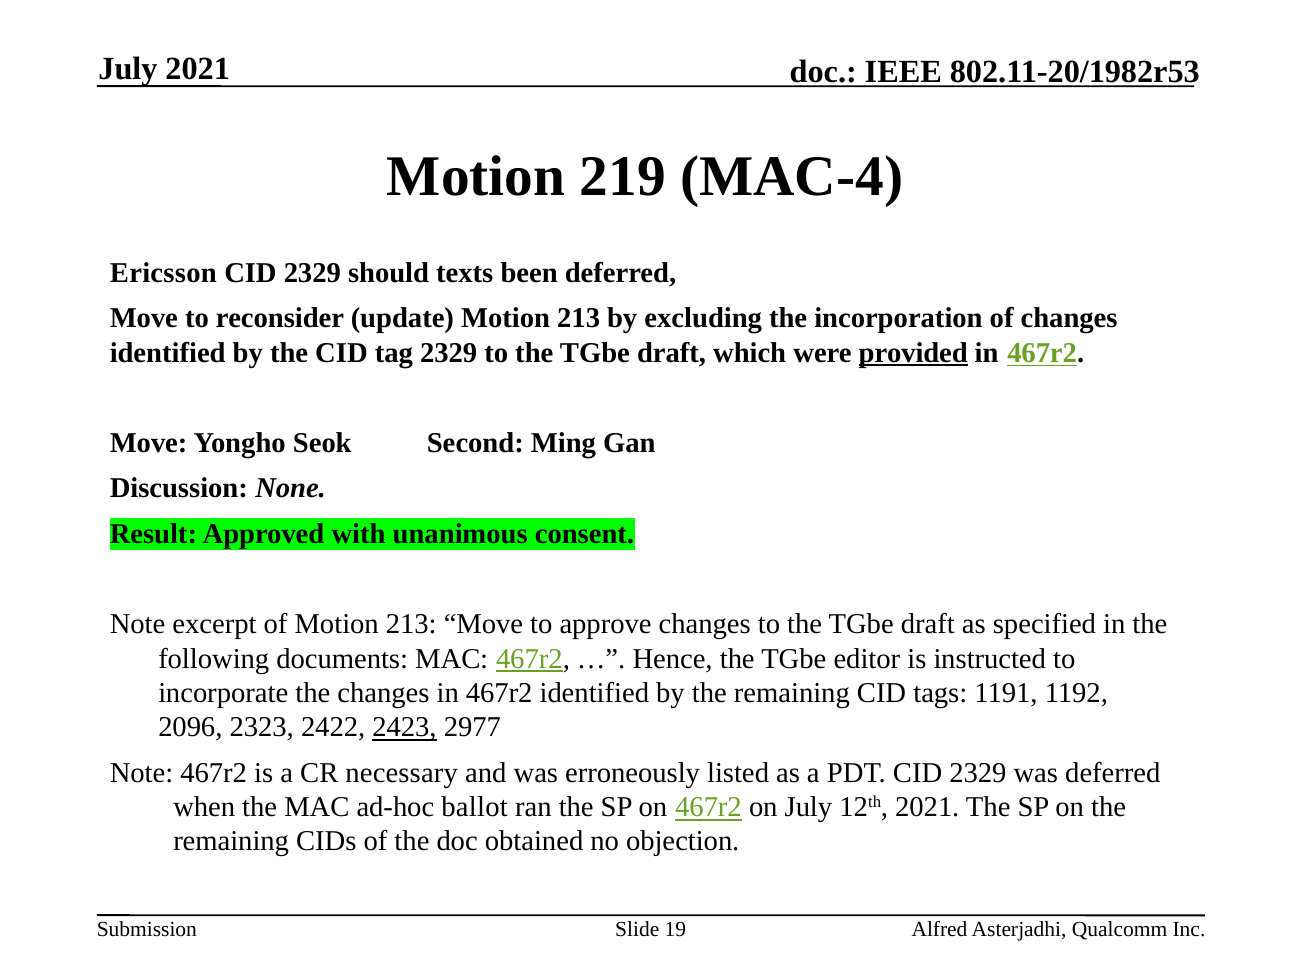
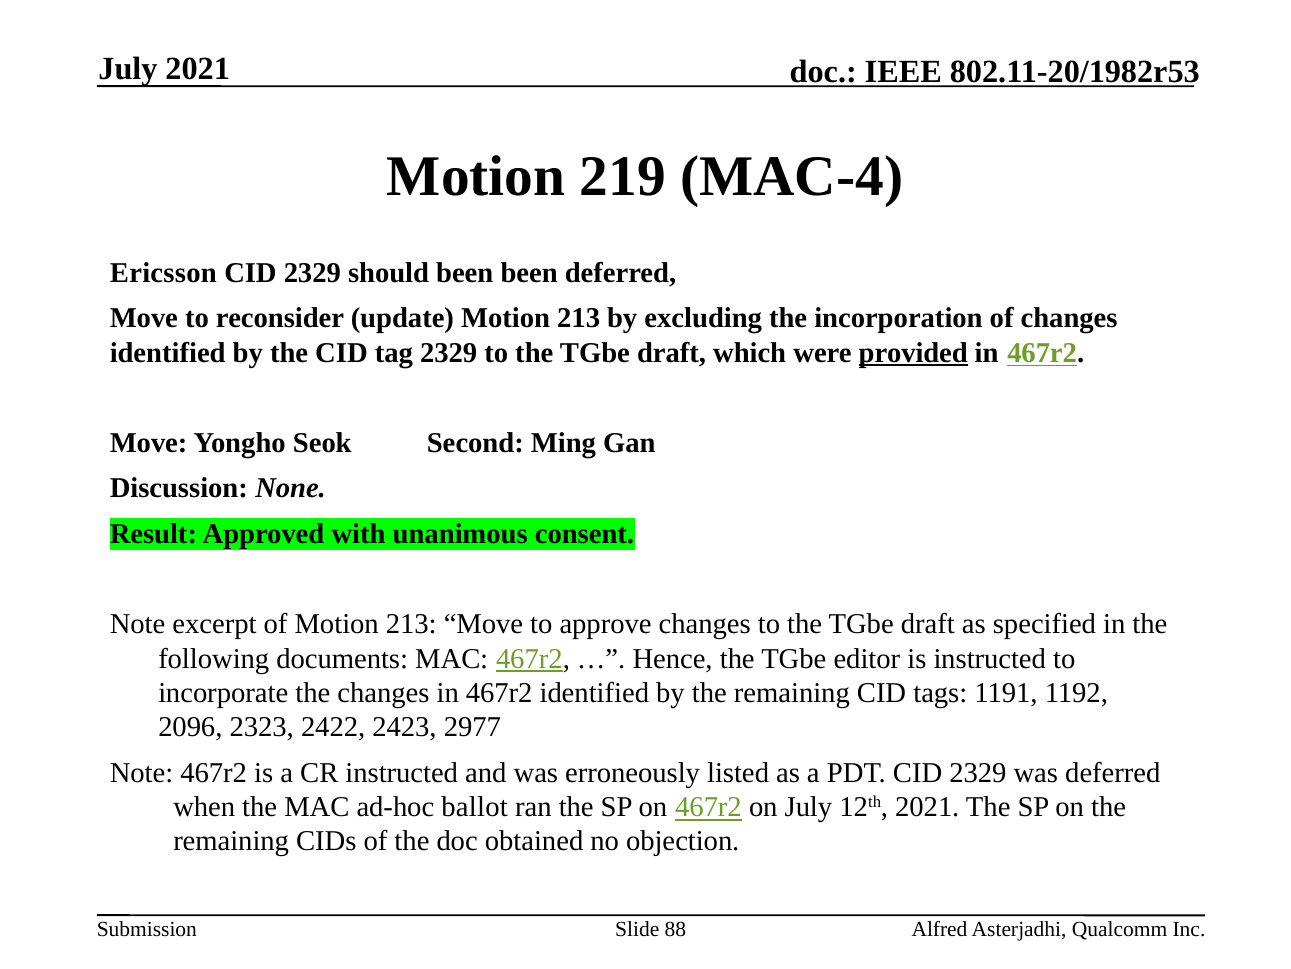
should texts: texts -> been
2423 underline: present -> none
CR necessary: necessary -> instructed
19: 19 -> 88
